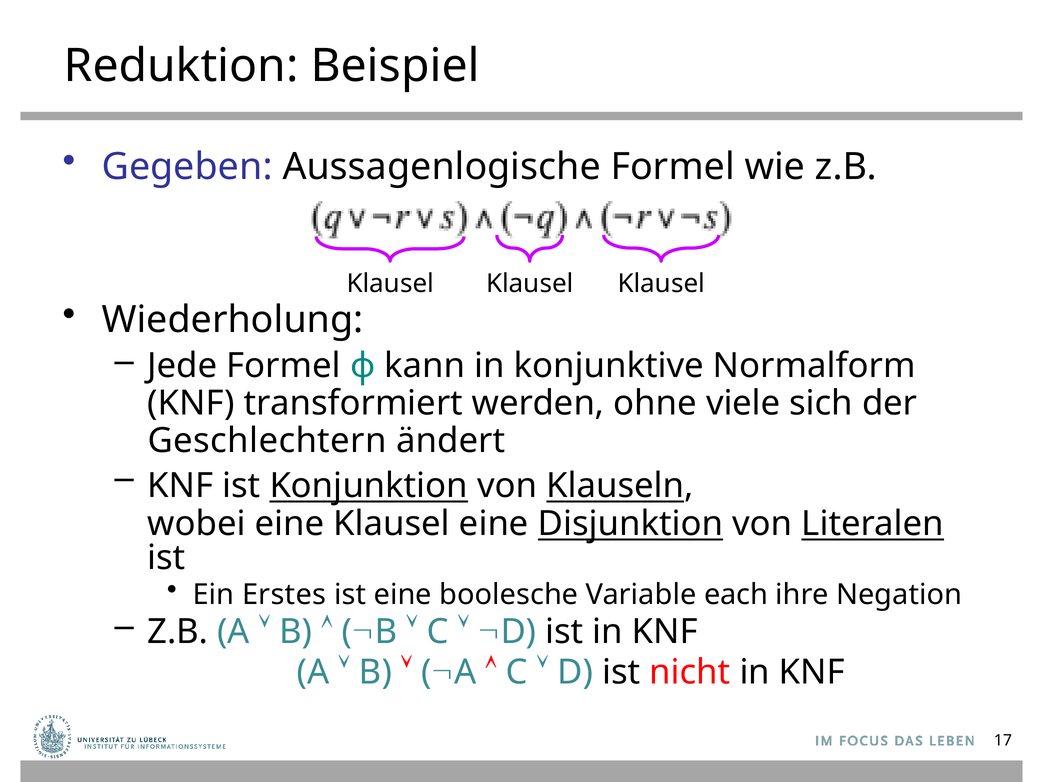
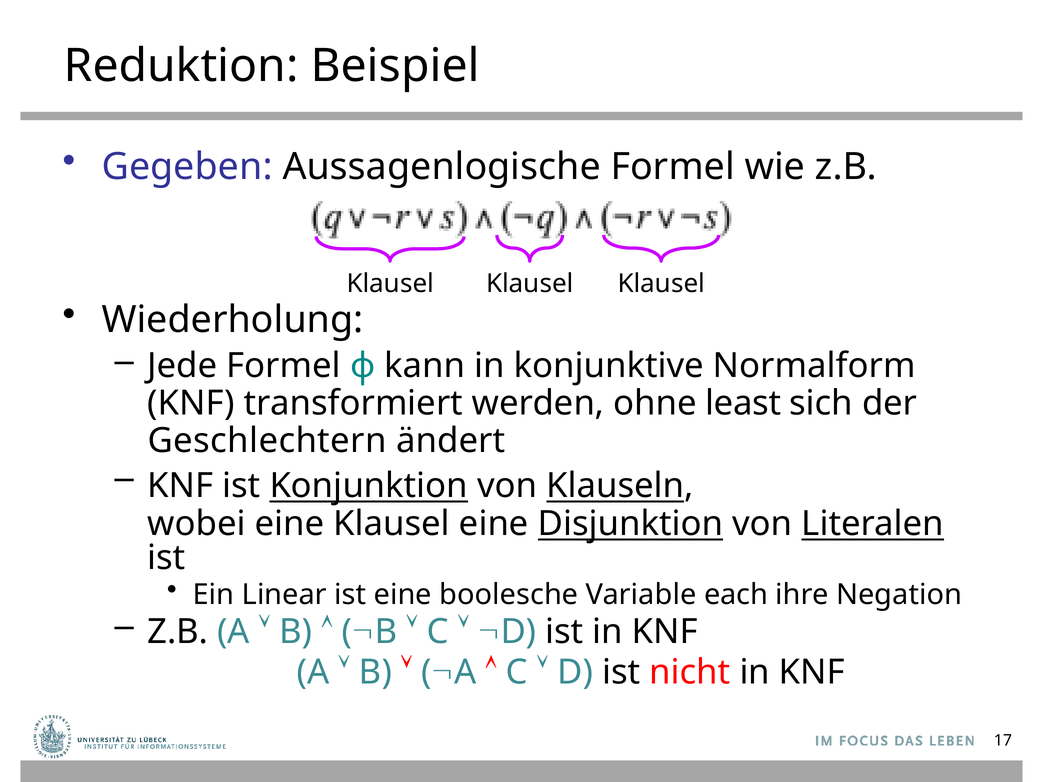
viele: viele -> least
Erstes: Erstes -> Linear
